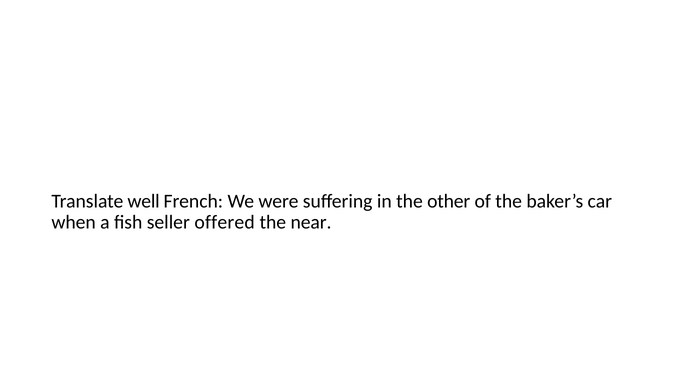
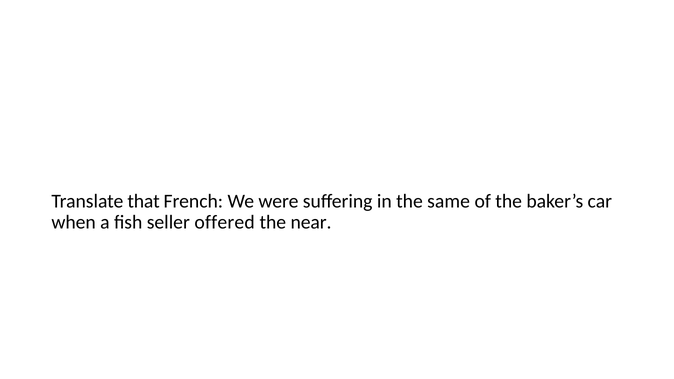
well: well -> that
other: other -> same
